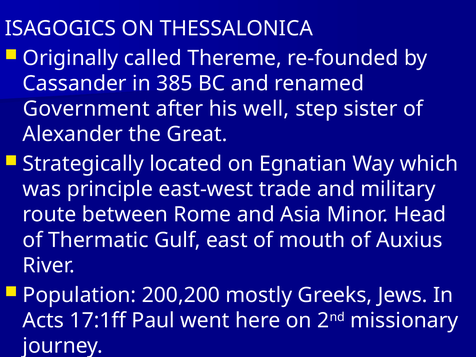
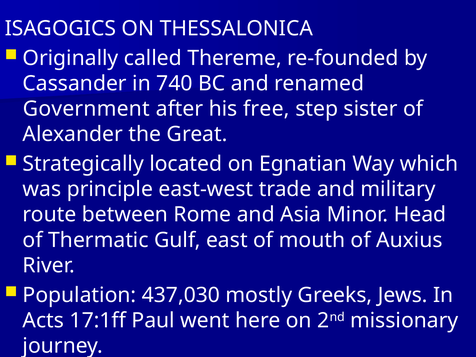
385: 385 -> 740
well: well -> free
200,200: 200,200 -> 437,030
